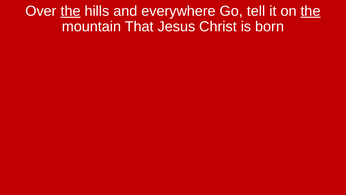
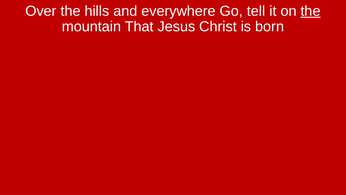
the at (71, 11) underline: present -> none
